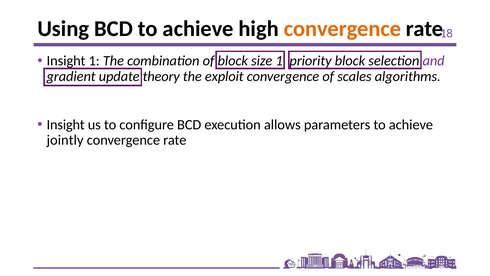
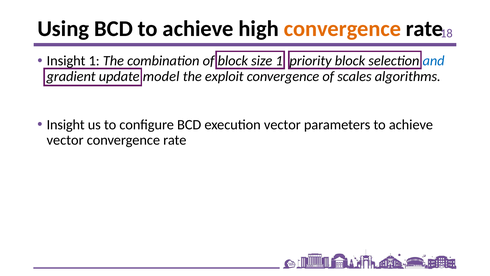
and colour: purple -> blue
theory: theory -> model
execution allows: allows -> vector
jointly at (65, 140): jointly -> vector
